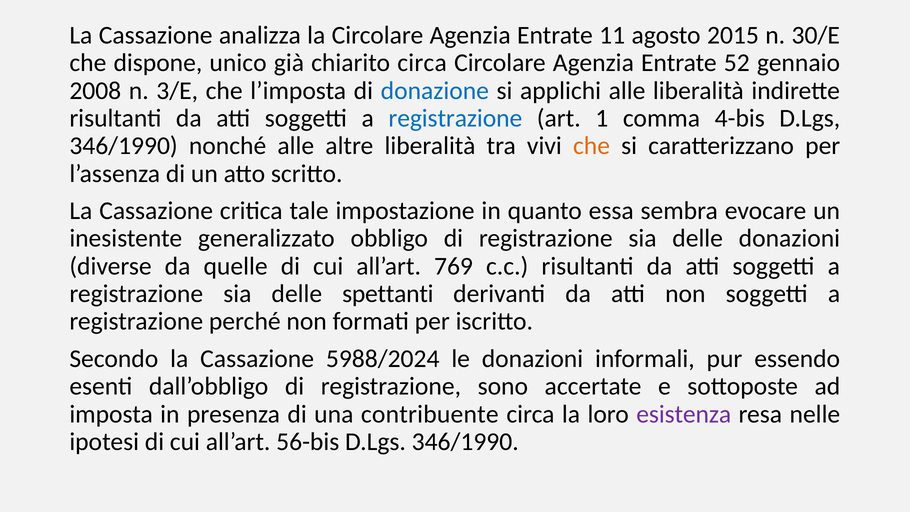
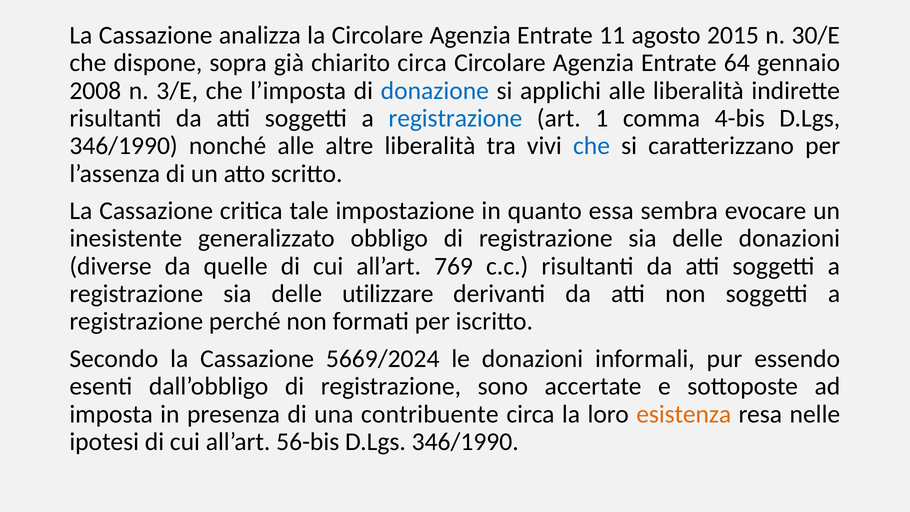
unico: unico -> sopra
52: 52 -> 64
che at (592, 146) colour: orange -> blue
spettanti: spettanti -> utilizzare
5988/2024: 5988/2024 -> 5669/2024
esistenza colour: purple -> orange
